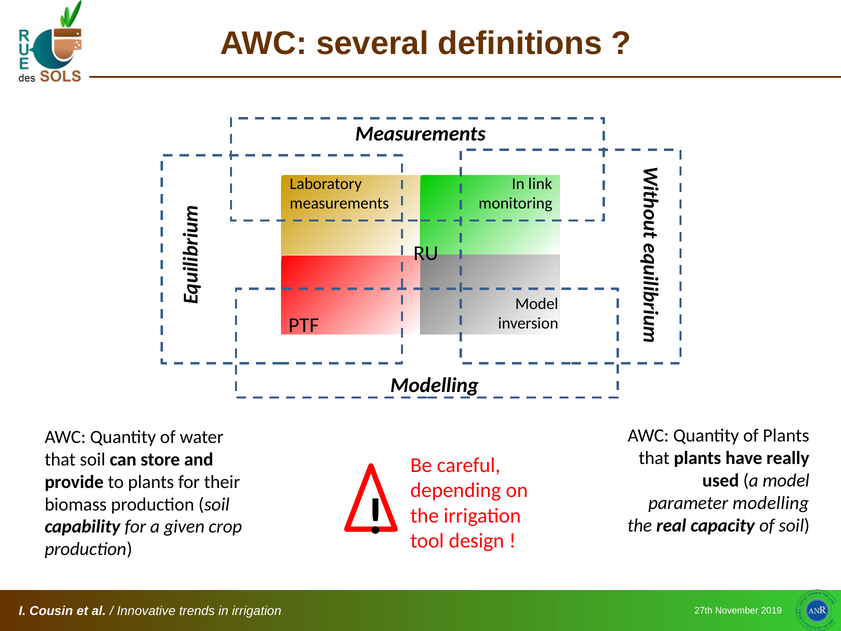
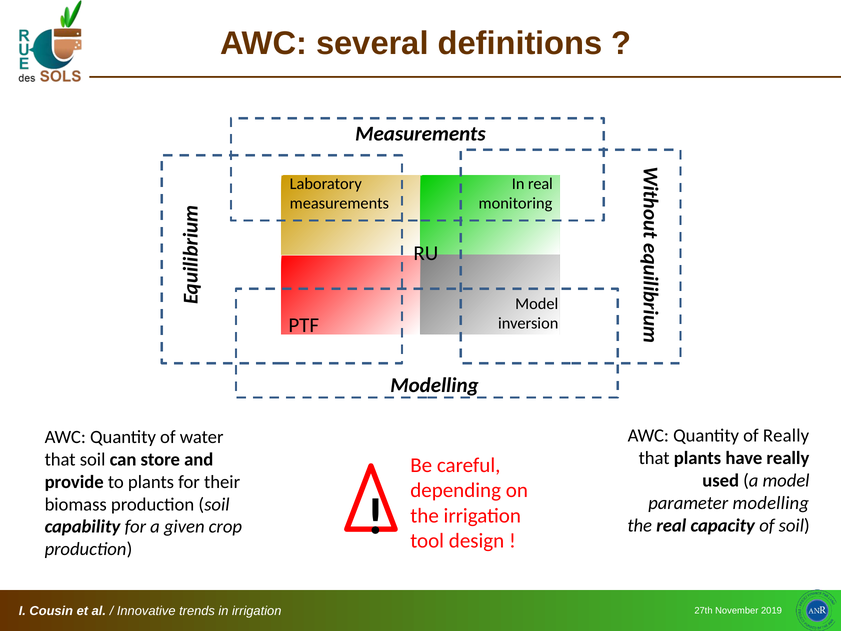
In link: link -> real
of Plants: Plants -> Really
